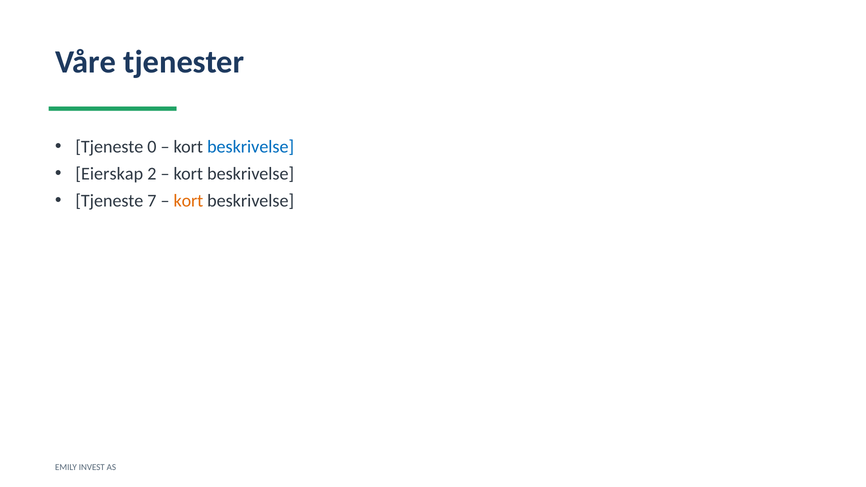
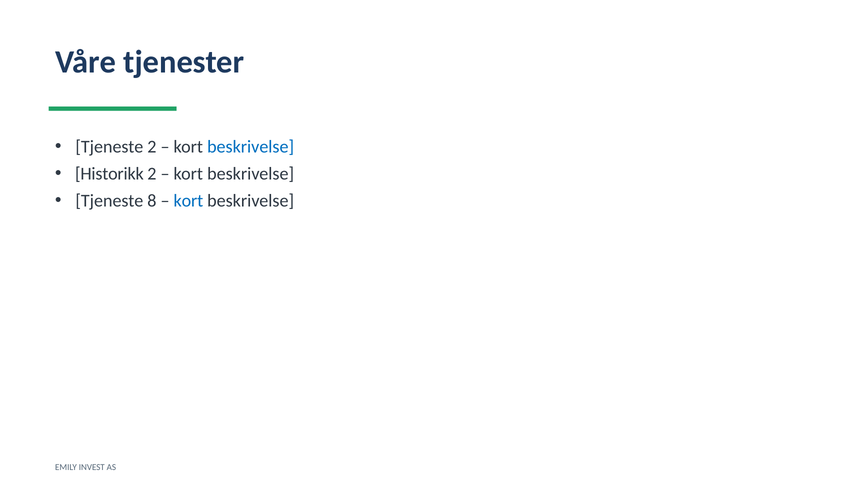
Tjeneste 0: 0 -> 2
Eierskap: Eierskap -> Historikk
7: 7 -> 8
kort at (188, 201) colour: orange -> blue
